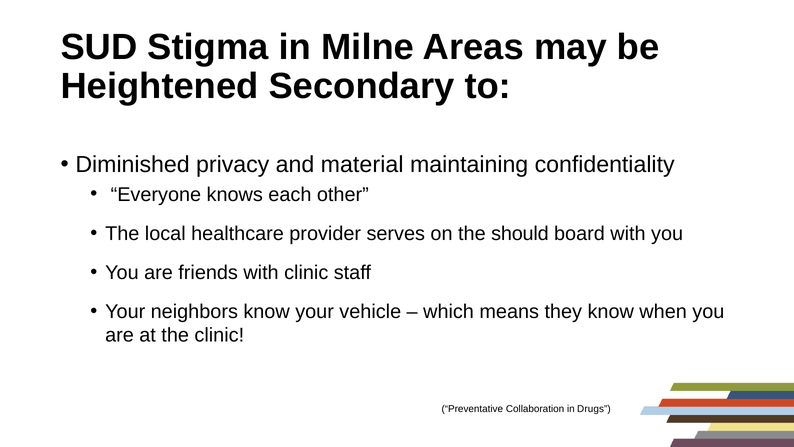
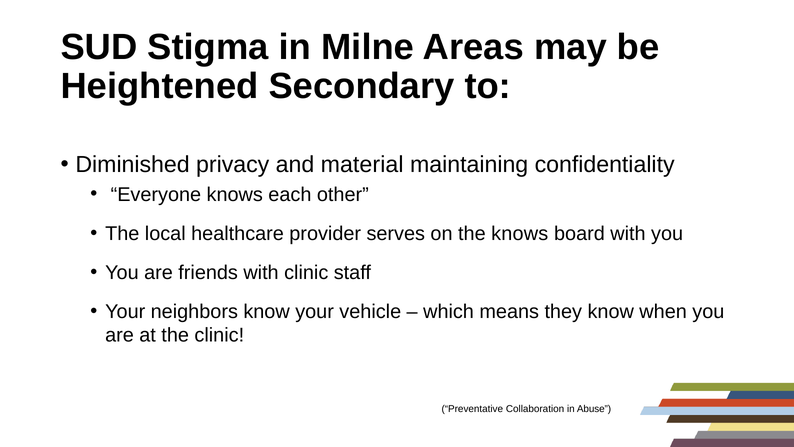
the should: should -> knows
Drugs: Drugs -> Abuse
